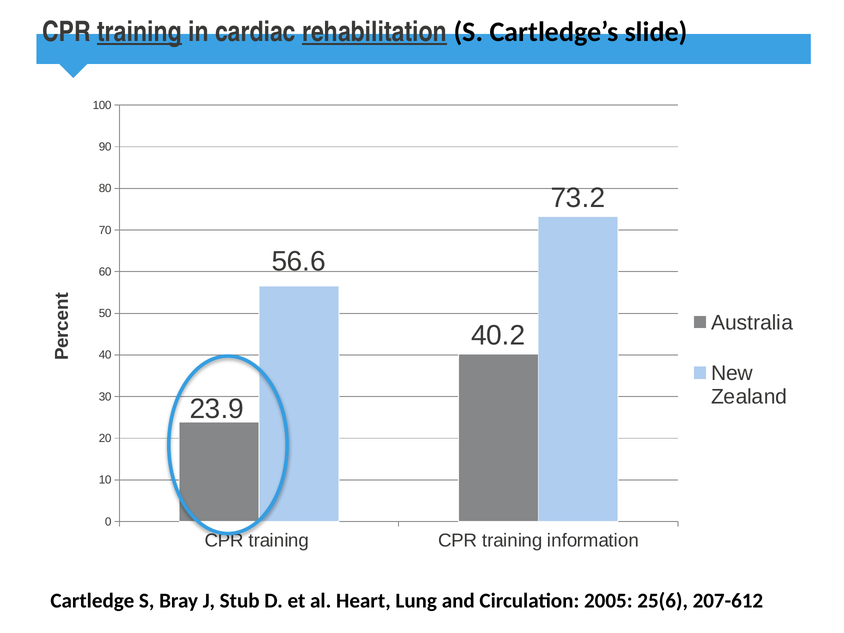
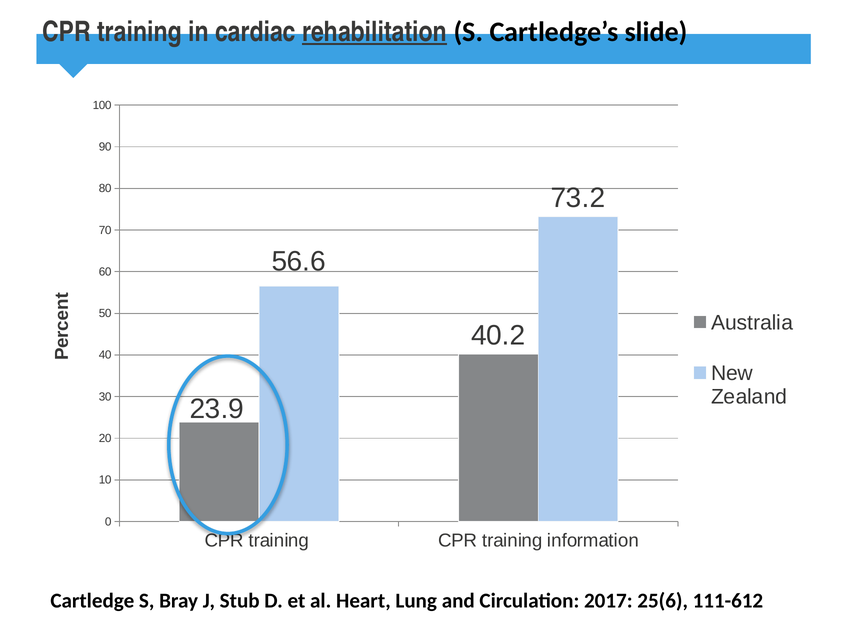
training at (139, 32) underline: present -> none
2005: 2005 -> 2017
207-612: 207-612 -> 111-612
